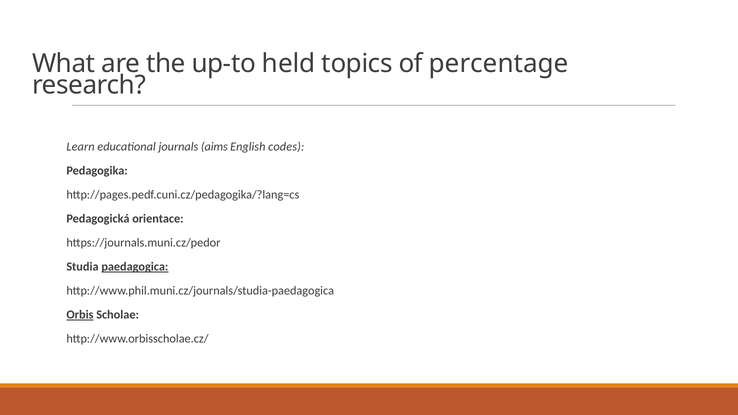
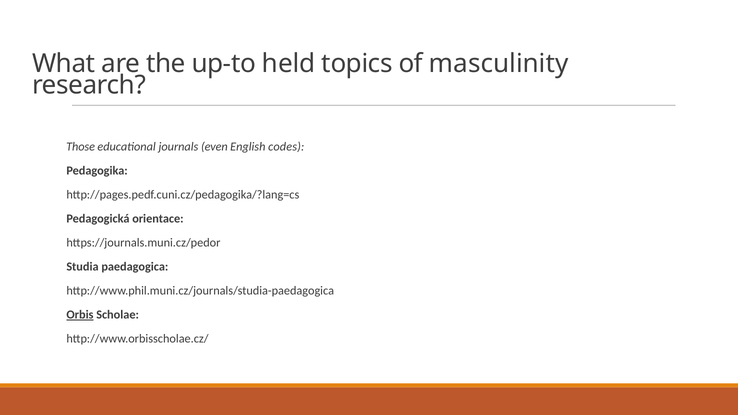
percentage: percentage -> masculinity
Learn: Learn -> Those
aims: aims -> even
paedagogica underline: present -> none
